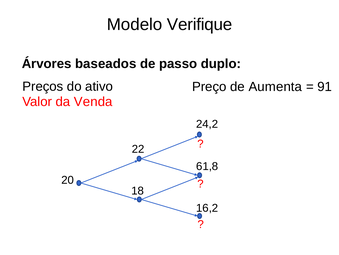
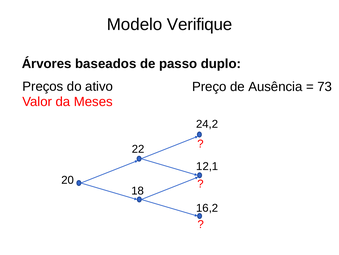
Aumenta: Aumenta -> Ausência
91: 91 -> 73
Venda: Venda -> Meses
61,8: 61,8 -> 12,1
